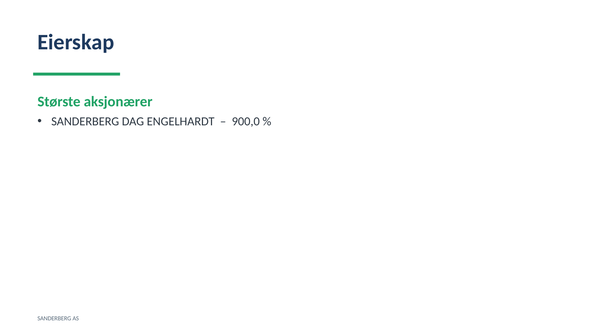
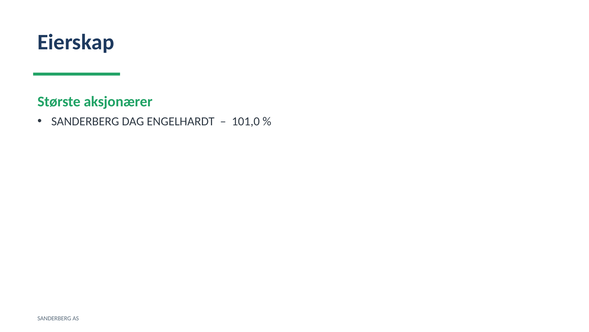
900,0: 900,0 -> 101,0
